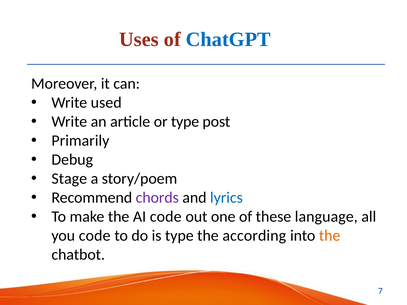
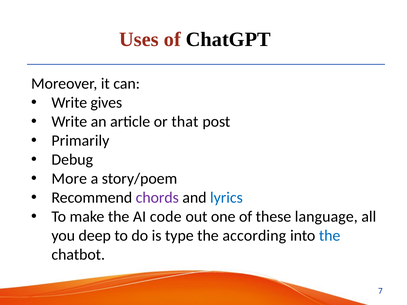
ChatGPT colour: blue -> black
used: used -> gives
or type: type -> that
Stage: Stage -> More
you code: code -> deep
the at (330, 236) colour: orange -> blue
